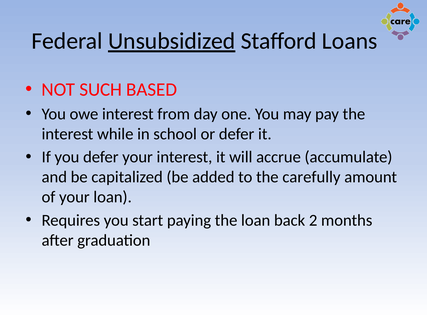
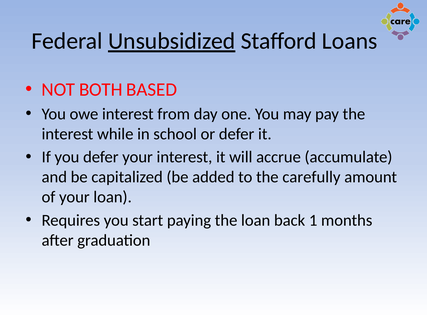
SUCH: SUCH -> BOTH
2: 2 -> 1
